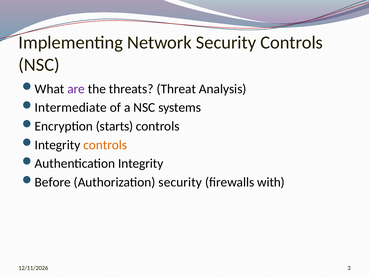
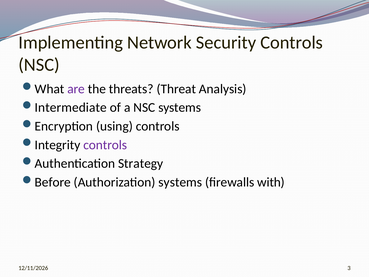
starts: starts -> using
controls at (105, 145) colour: orange -> purple
Authentication Integrity: Integrity -> Strategy
Authorization security: security -> systems
